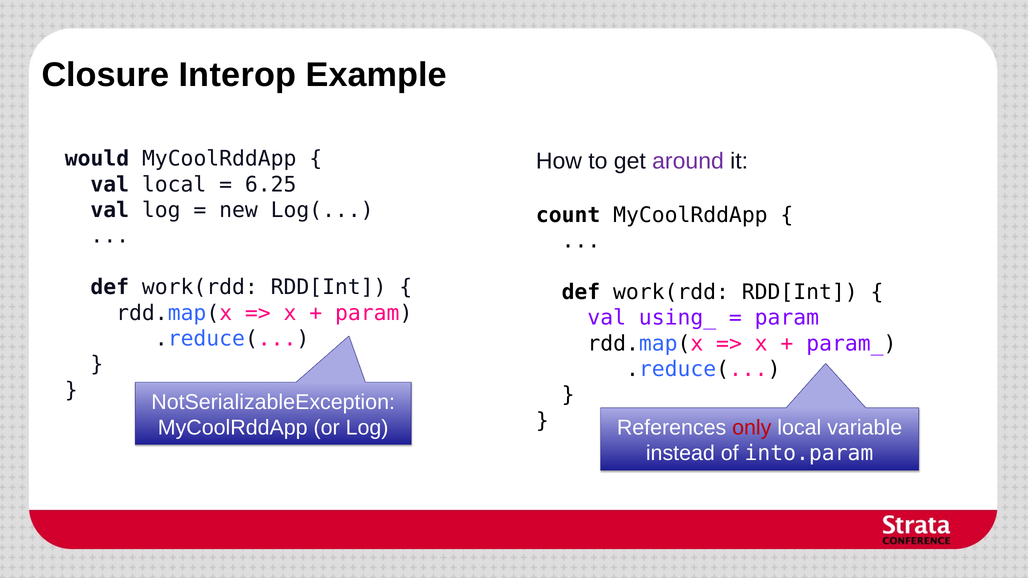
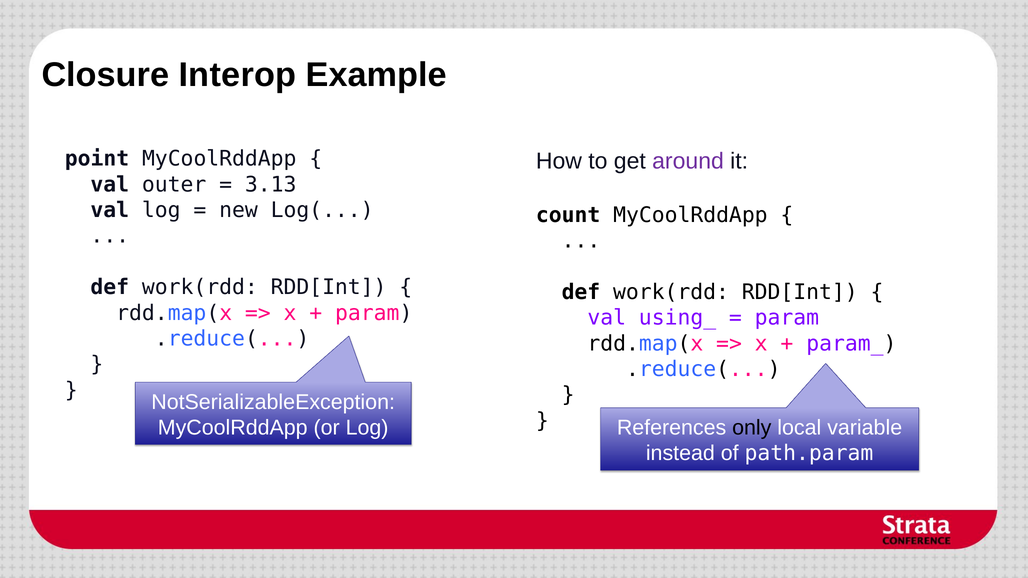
would: would -> point
val local: local -> outer
6.25: 6.25 -> 3.13
only colour: red -> black
into.param: into.param -> path.param
